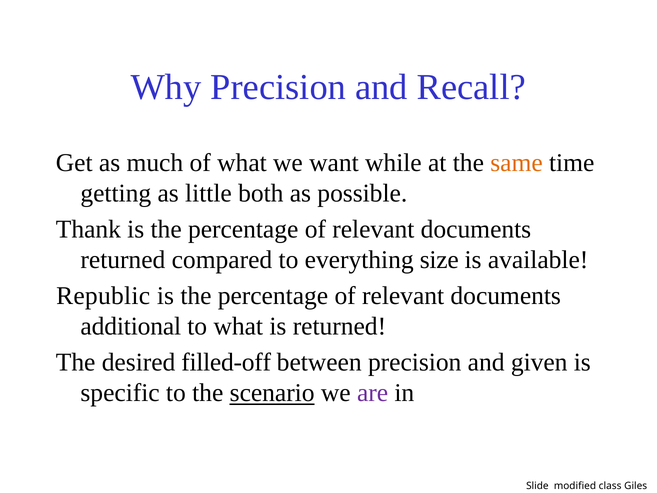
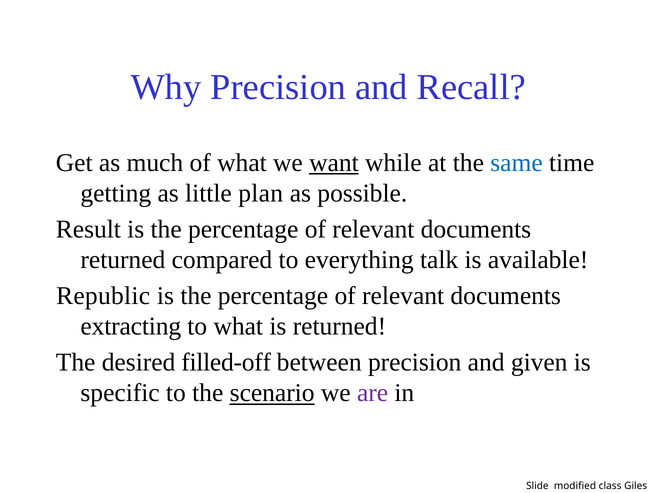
want underline: none -> present
same colour: orange -> blue
both: both -> plan
Thank: Thank -> Result
size: size -> talk
additional: additional -> extracting
